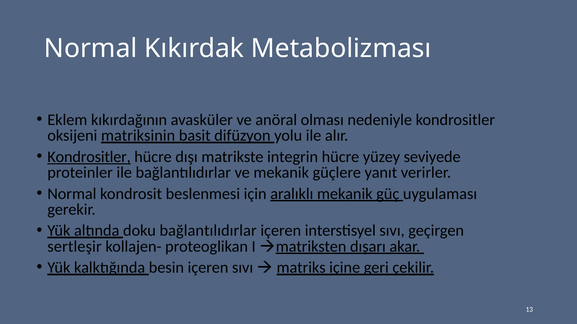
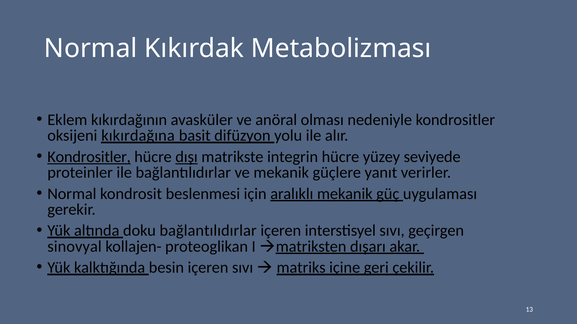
matriksinin: matriksinin -> kıkırdağına
dışı underline: none -> present
sertleşir: sertleşir -> sinovyal
